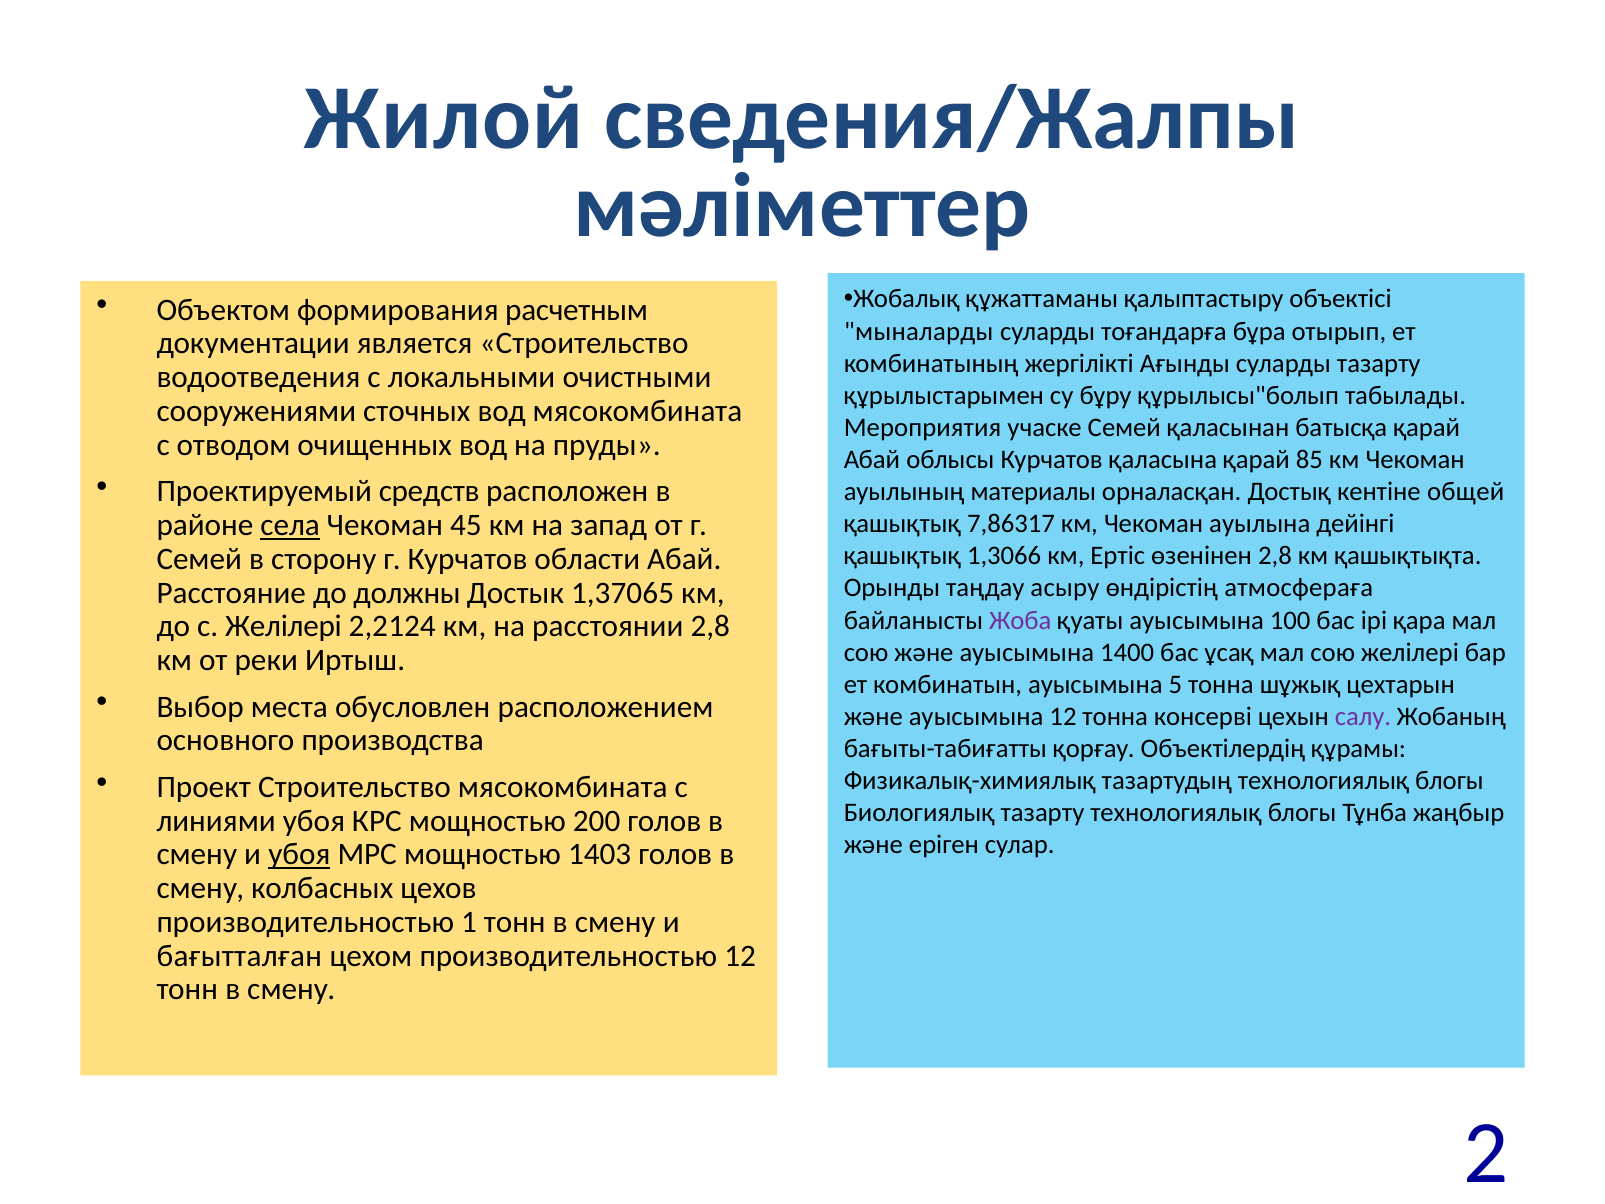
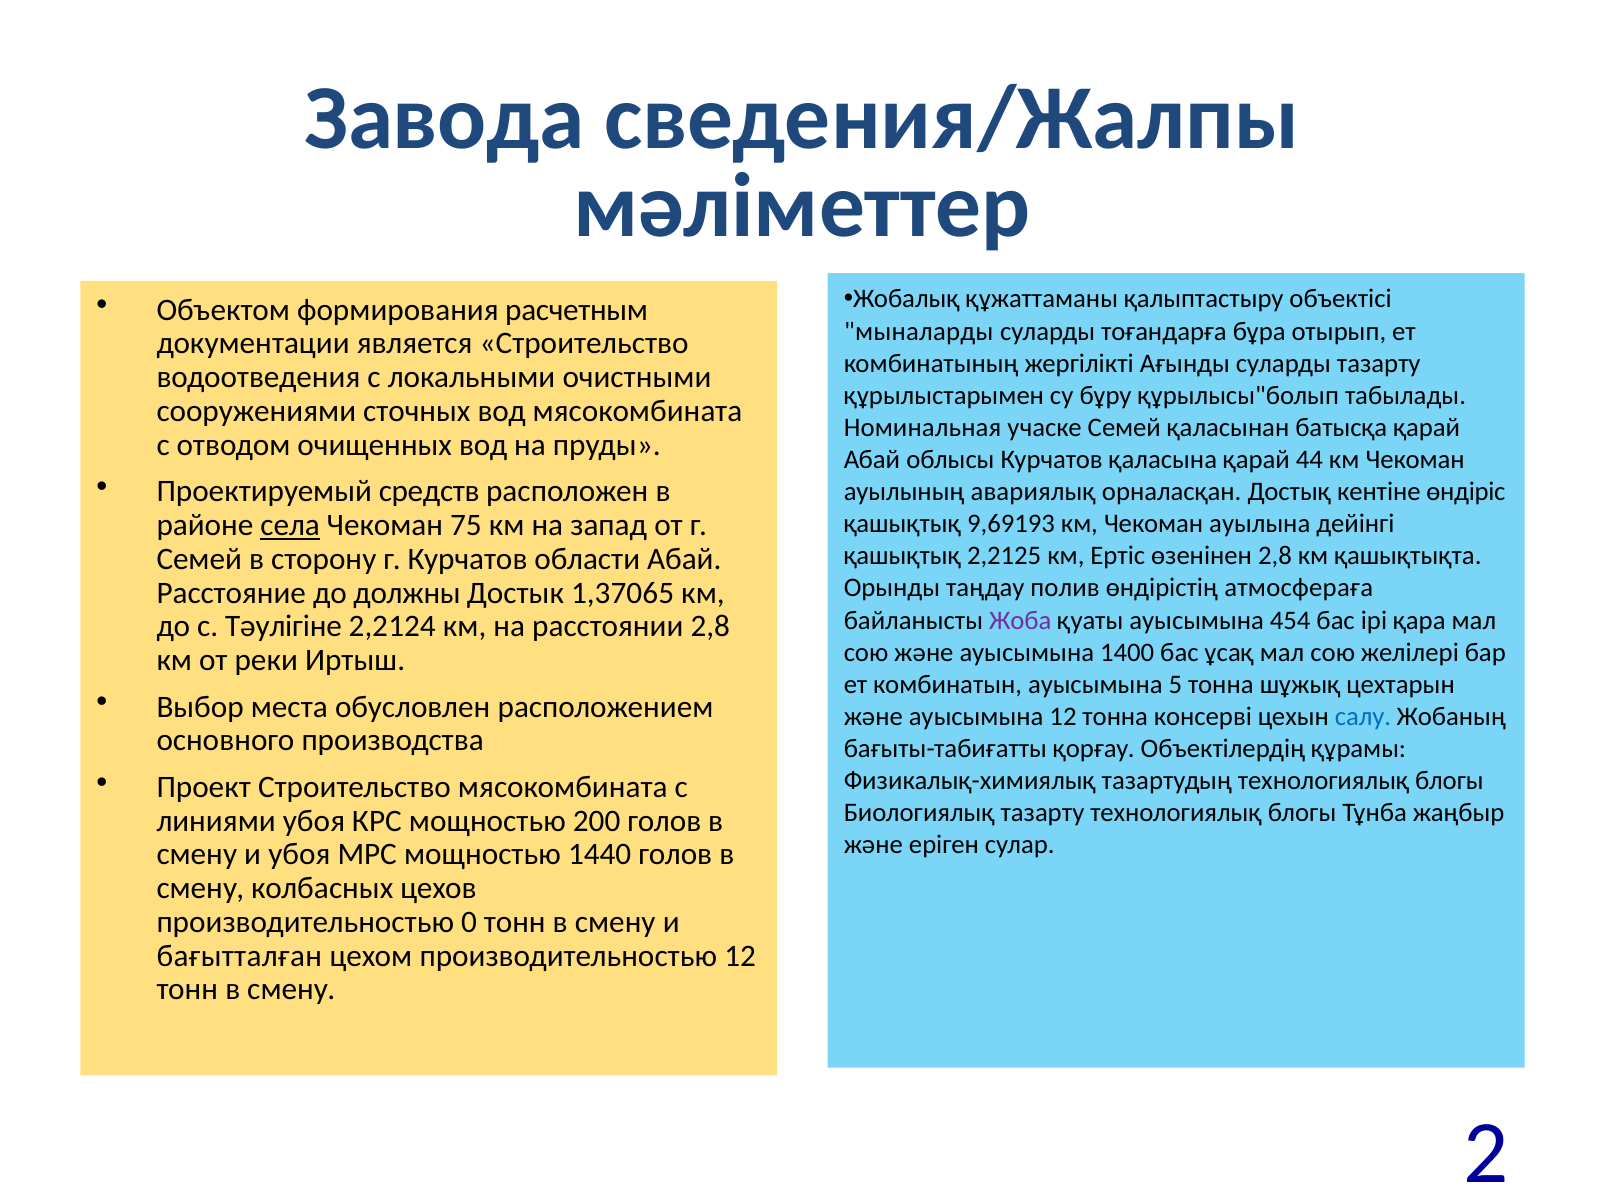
Жилой: Жилой -> Завода
Мероприятия: Мероприятия -> Номинальная
85: 85 -> 44
материалы: материалы -> авариялық
общей: общей -> өндіріс
45: 45 -> 75
7,86317: 7,86317 -> 9,69193
1,3066: 1,3066 -> 2,2125
асыру: асыру -> полив
100: 100 -> 454
с Желілері: Желілері -> Тәулігіне
салу colour: purple -> blue
убоя at (299, 854) underline: present -> none
1403: 1403 -> 1440
1: 1 -> 0
